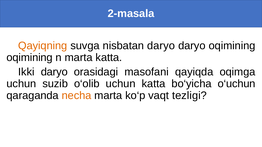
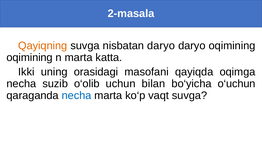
Ikki daryo: daryo -> uning
uchun at (21, 84): uchun -> necha
uchun katta: katta -> bilan
necha at (77, 96) colour: orange -> blue
vaqt tezligi: tezligi -> suvga
